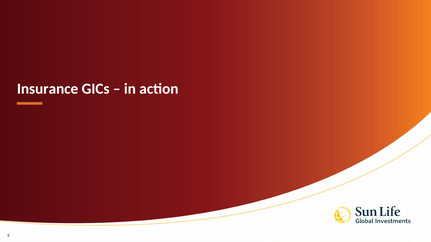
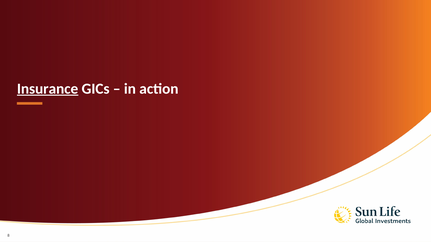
Insurance underline: none -> present
